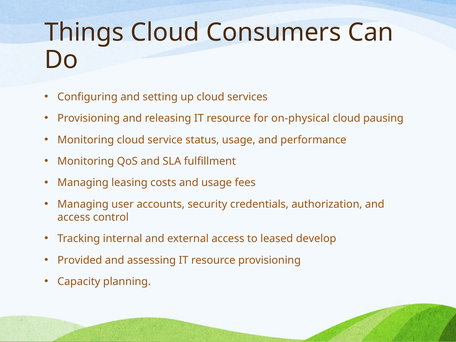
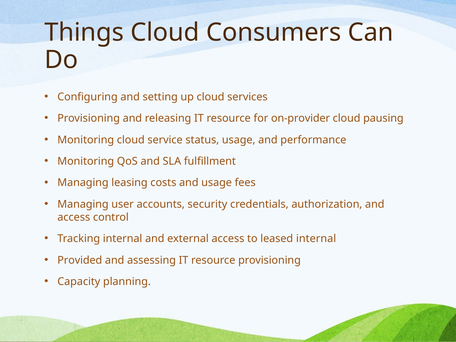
on-physical: on-physical -> on-provider
leased develop: develop -> internal
